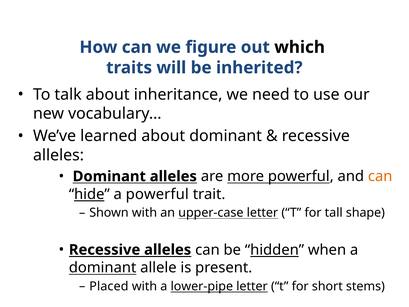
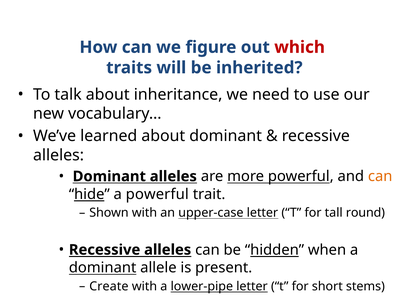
which colour: black -> red
shape: shape -> round
Placed: Placed -> Create
